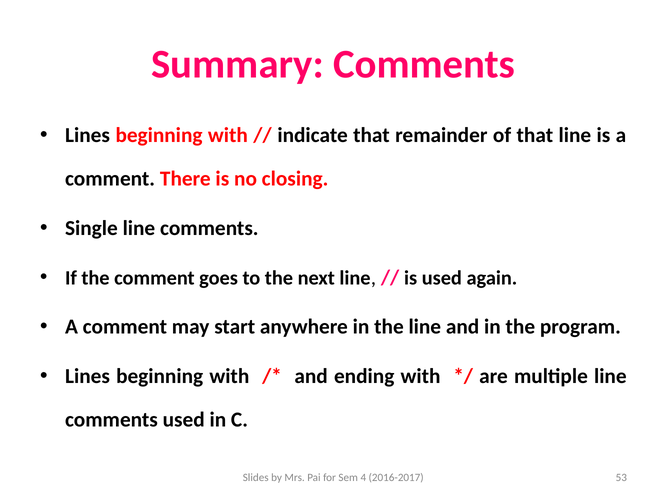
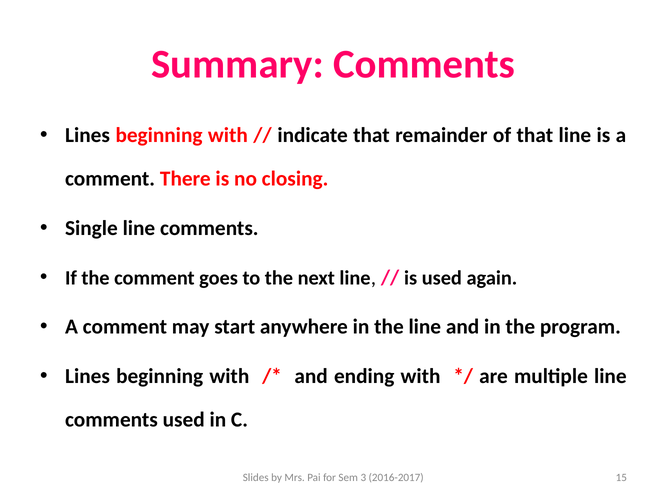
4: 4 -> 3
53: 53 -> 15
